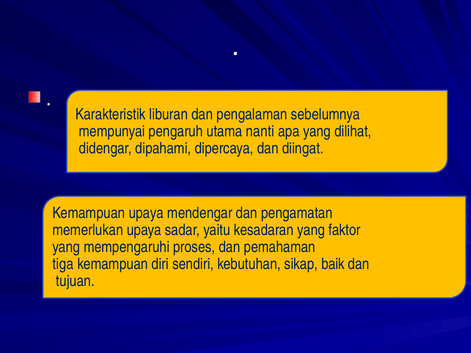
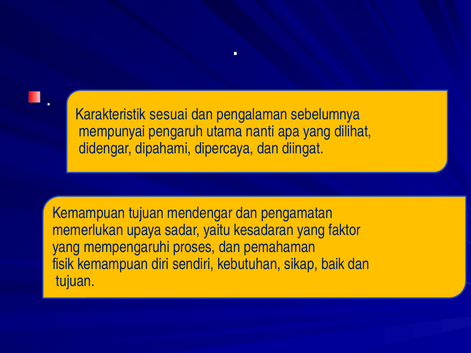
liburan: liburan -> sesuai
Kemampuan upaya: upaya -> tujuan
tiga: tiga -> fisik
